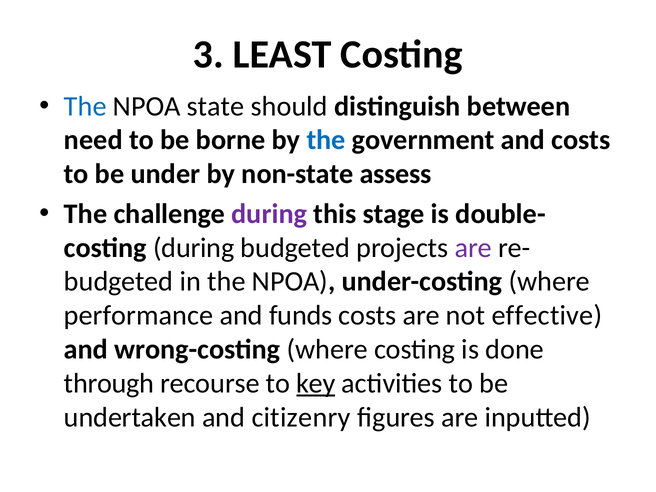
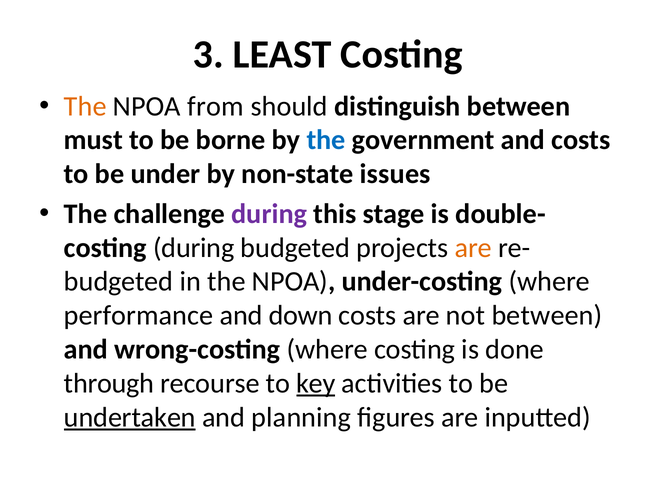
The at (85, 106) colour: blue -> orange
state: state -> from
need: need -> must
assess: assess -> issues
are at (473, 248) colour: purple -> orange
funds: funds -> down
not effective: effective -> between
undertaken underline: none -> present
citizenry: citizenry -> planning
